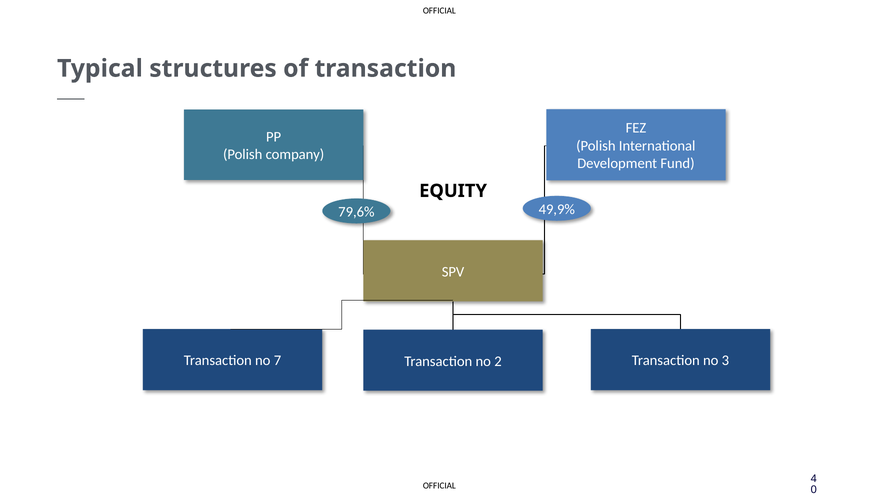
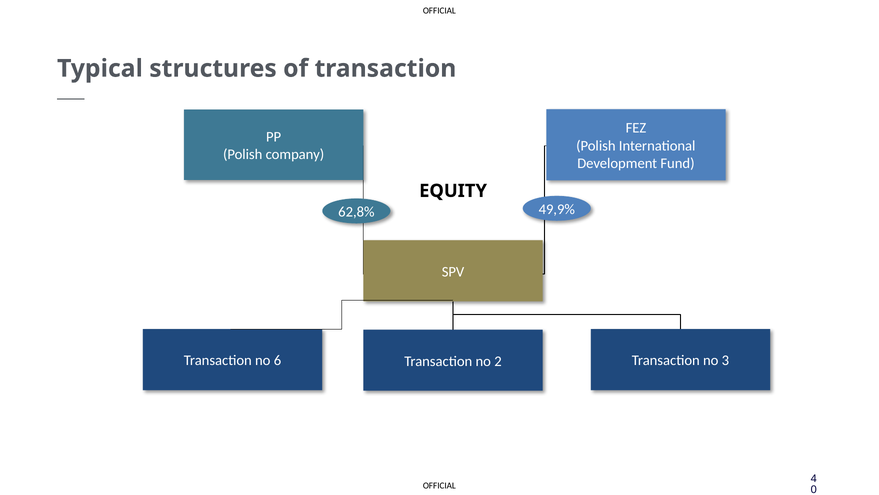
79,6%: 79,6% -> 62,8%
7: 7 -> 6
